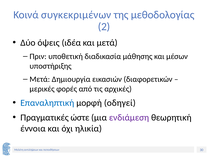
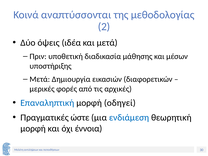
συγκεκριμένων: συγκεκριμένων -> αναπτύσσονται
ενδιάμεση colour: purple -> blue
έννοια at (33, 129): έννοια -> μορφή
ηλικία: ηλικία -> έννοια
